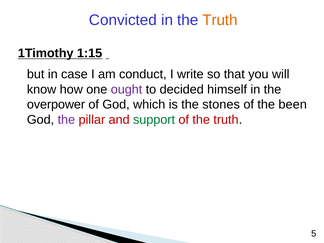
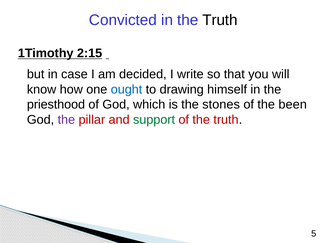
Truth at (220, 20) colour: orange -> black
1:15: 1:15 -> 2:15
conduct: conduct -> decided
ought colour: purple -> blue
decided: decided -> drawing
overpower: overpower -> priesthood
